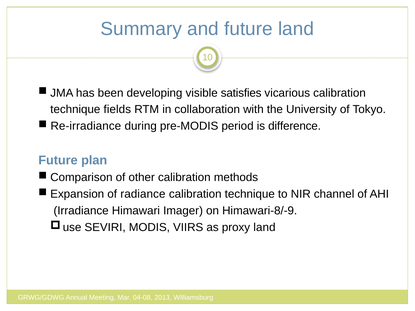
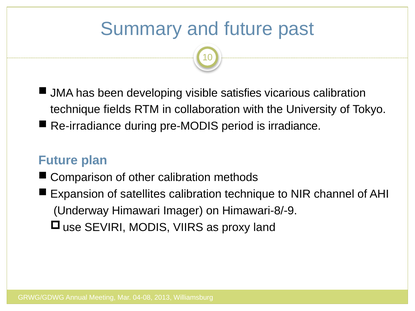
future land: land -> past
difference: difference -> irradiance
radiance: radiance -> satellites
Irradiance: Irradiance -> Underway
